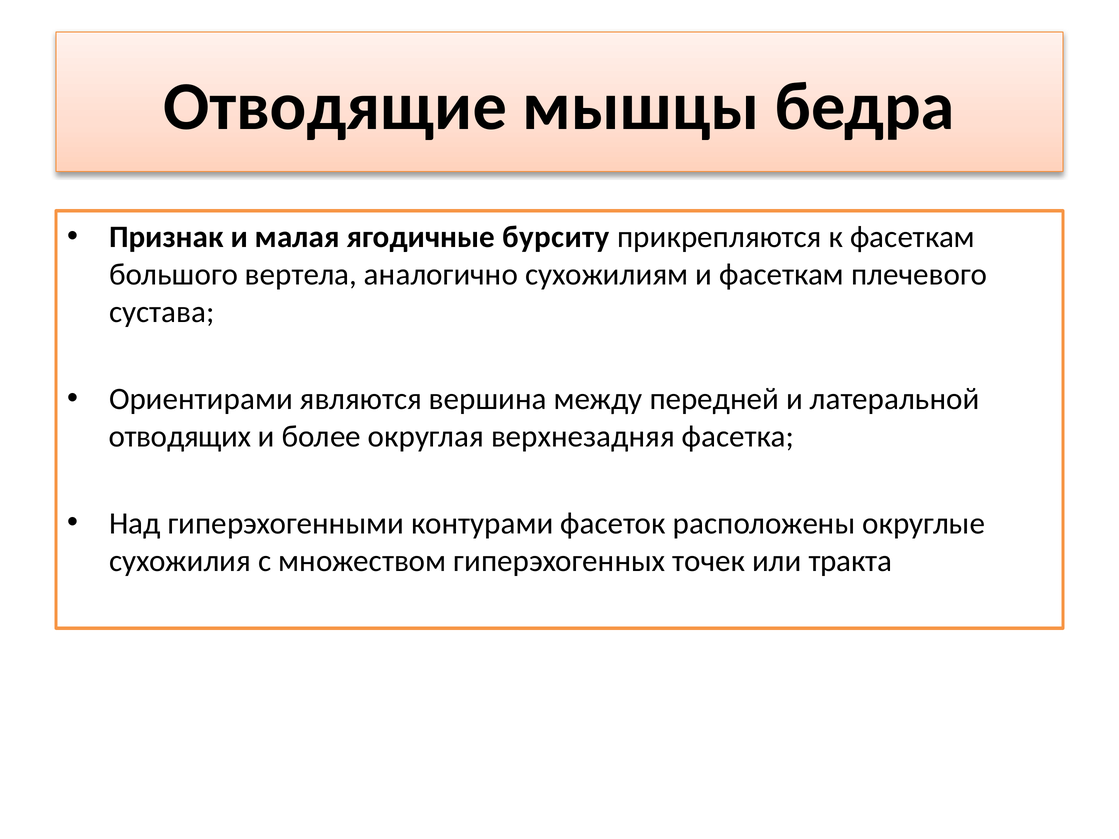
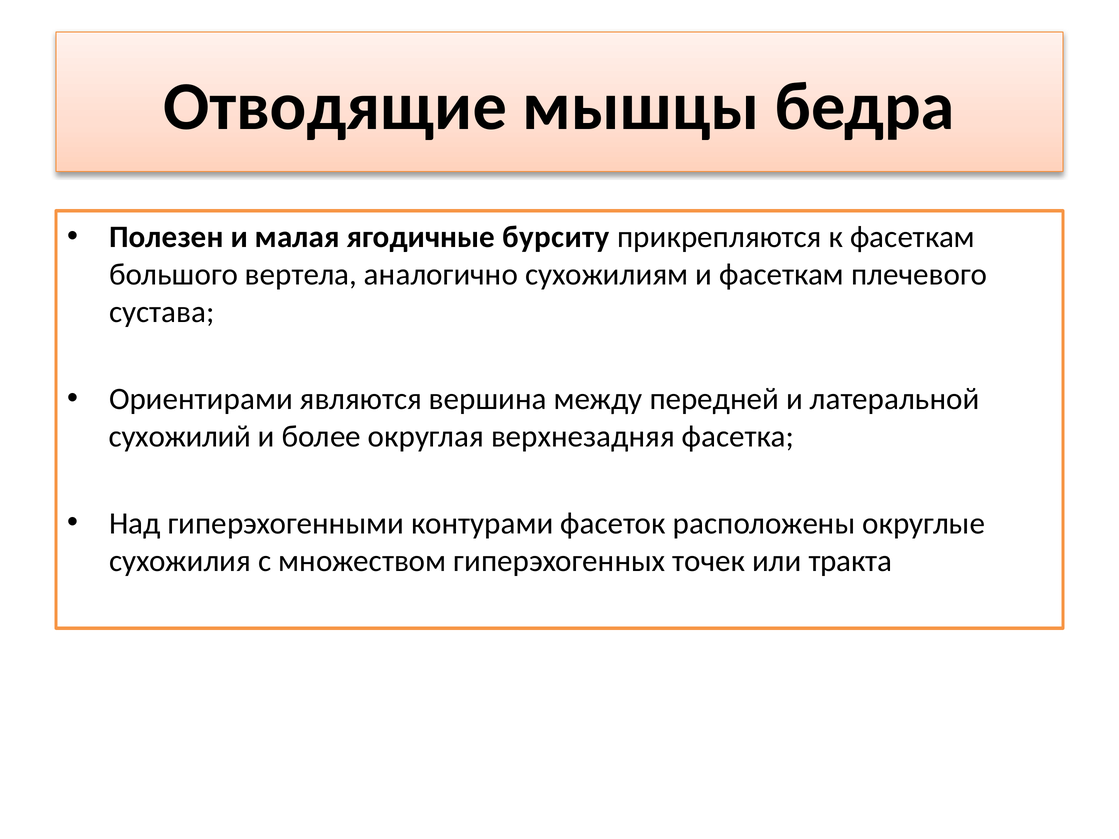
Признак: Признак -> Полезен
отводящих: отводящих -> сухожилий
